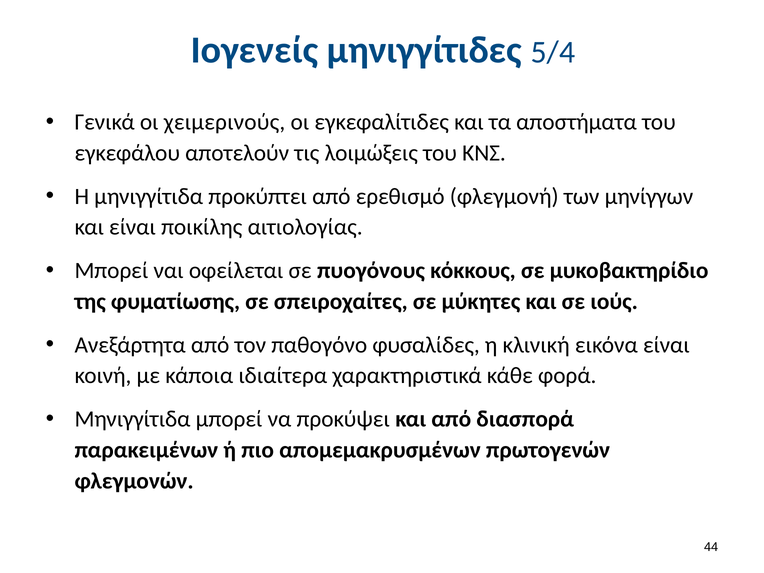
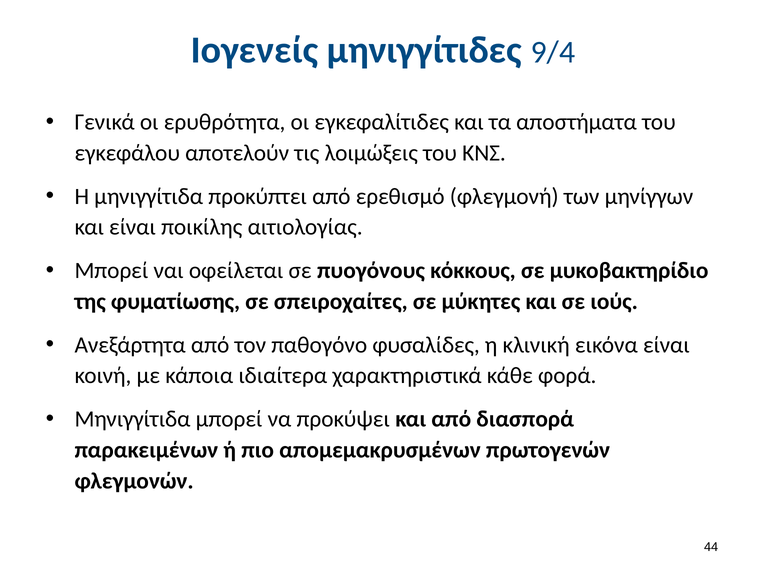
5/4: 5/4 -> 9/4
χειμερινούς: χειμερινούς -> ερυθρότητα
